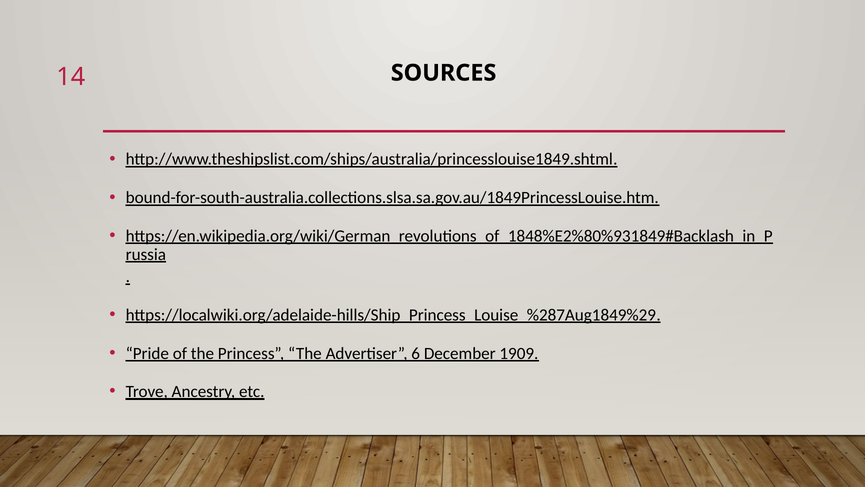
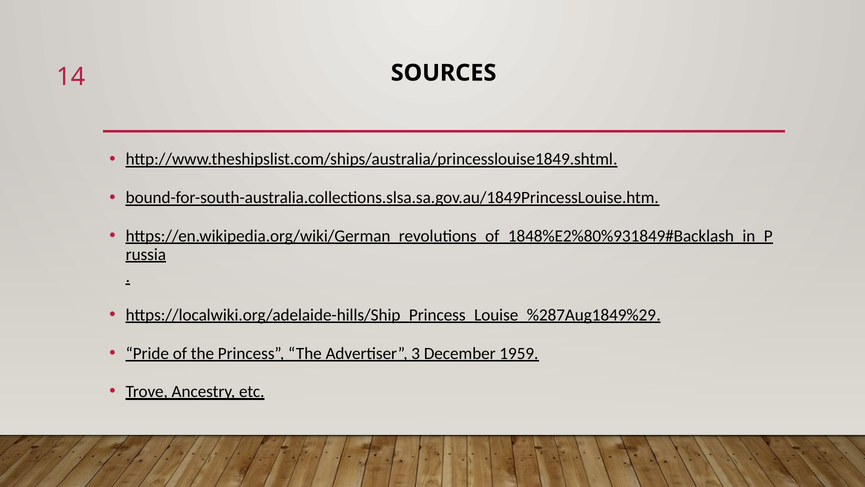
6: 6 -> 3
1909: 1909 -> 1959
